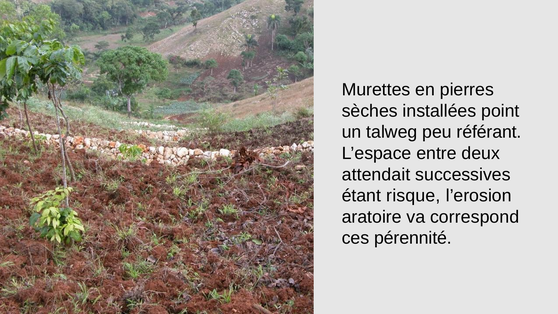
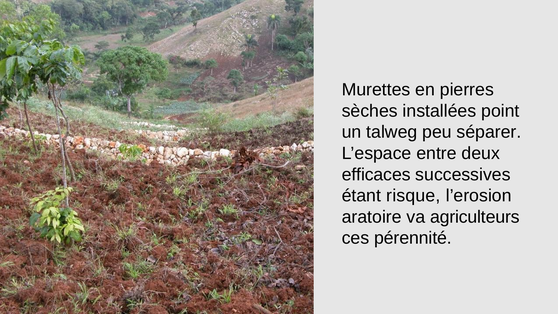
référant: référant -> séparer
attendait: attendait -> efficaces
correspond: correspond -> agriculteurs
